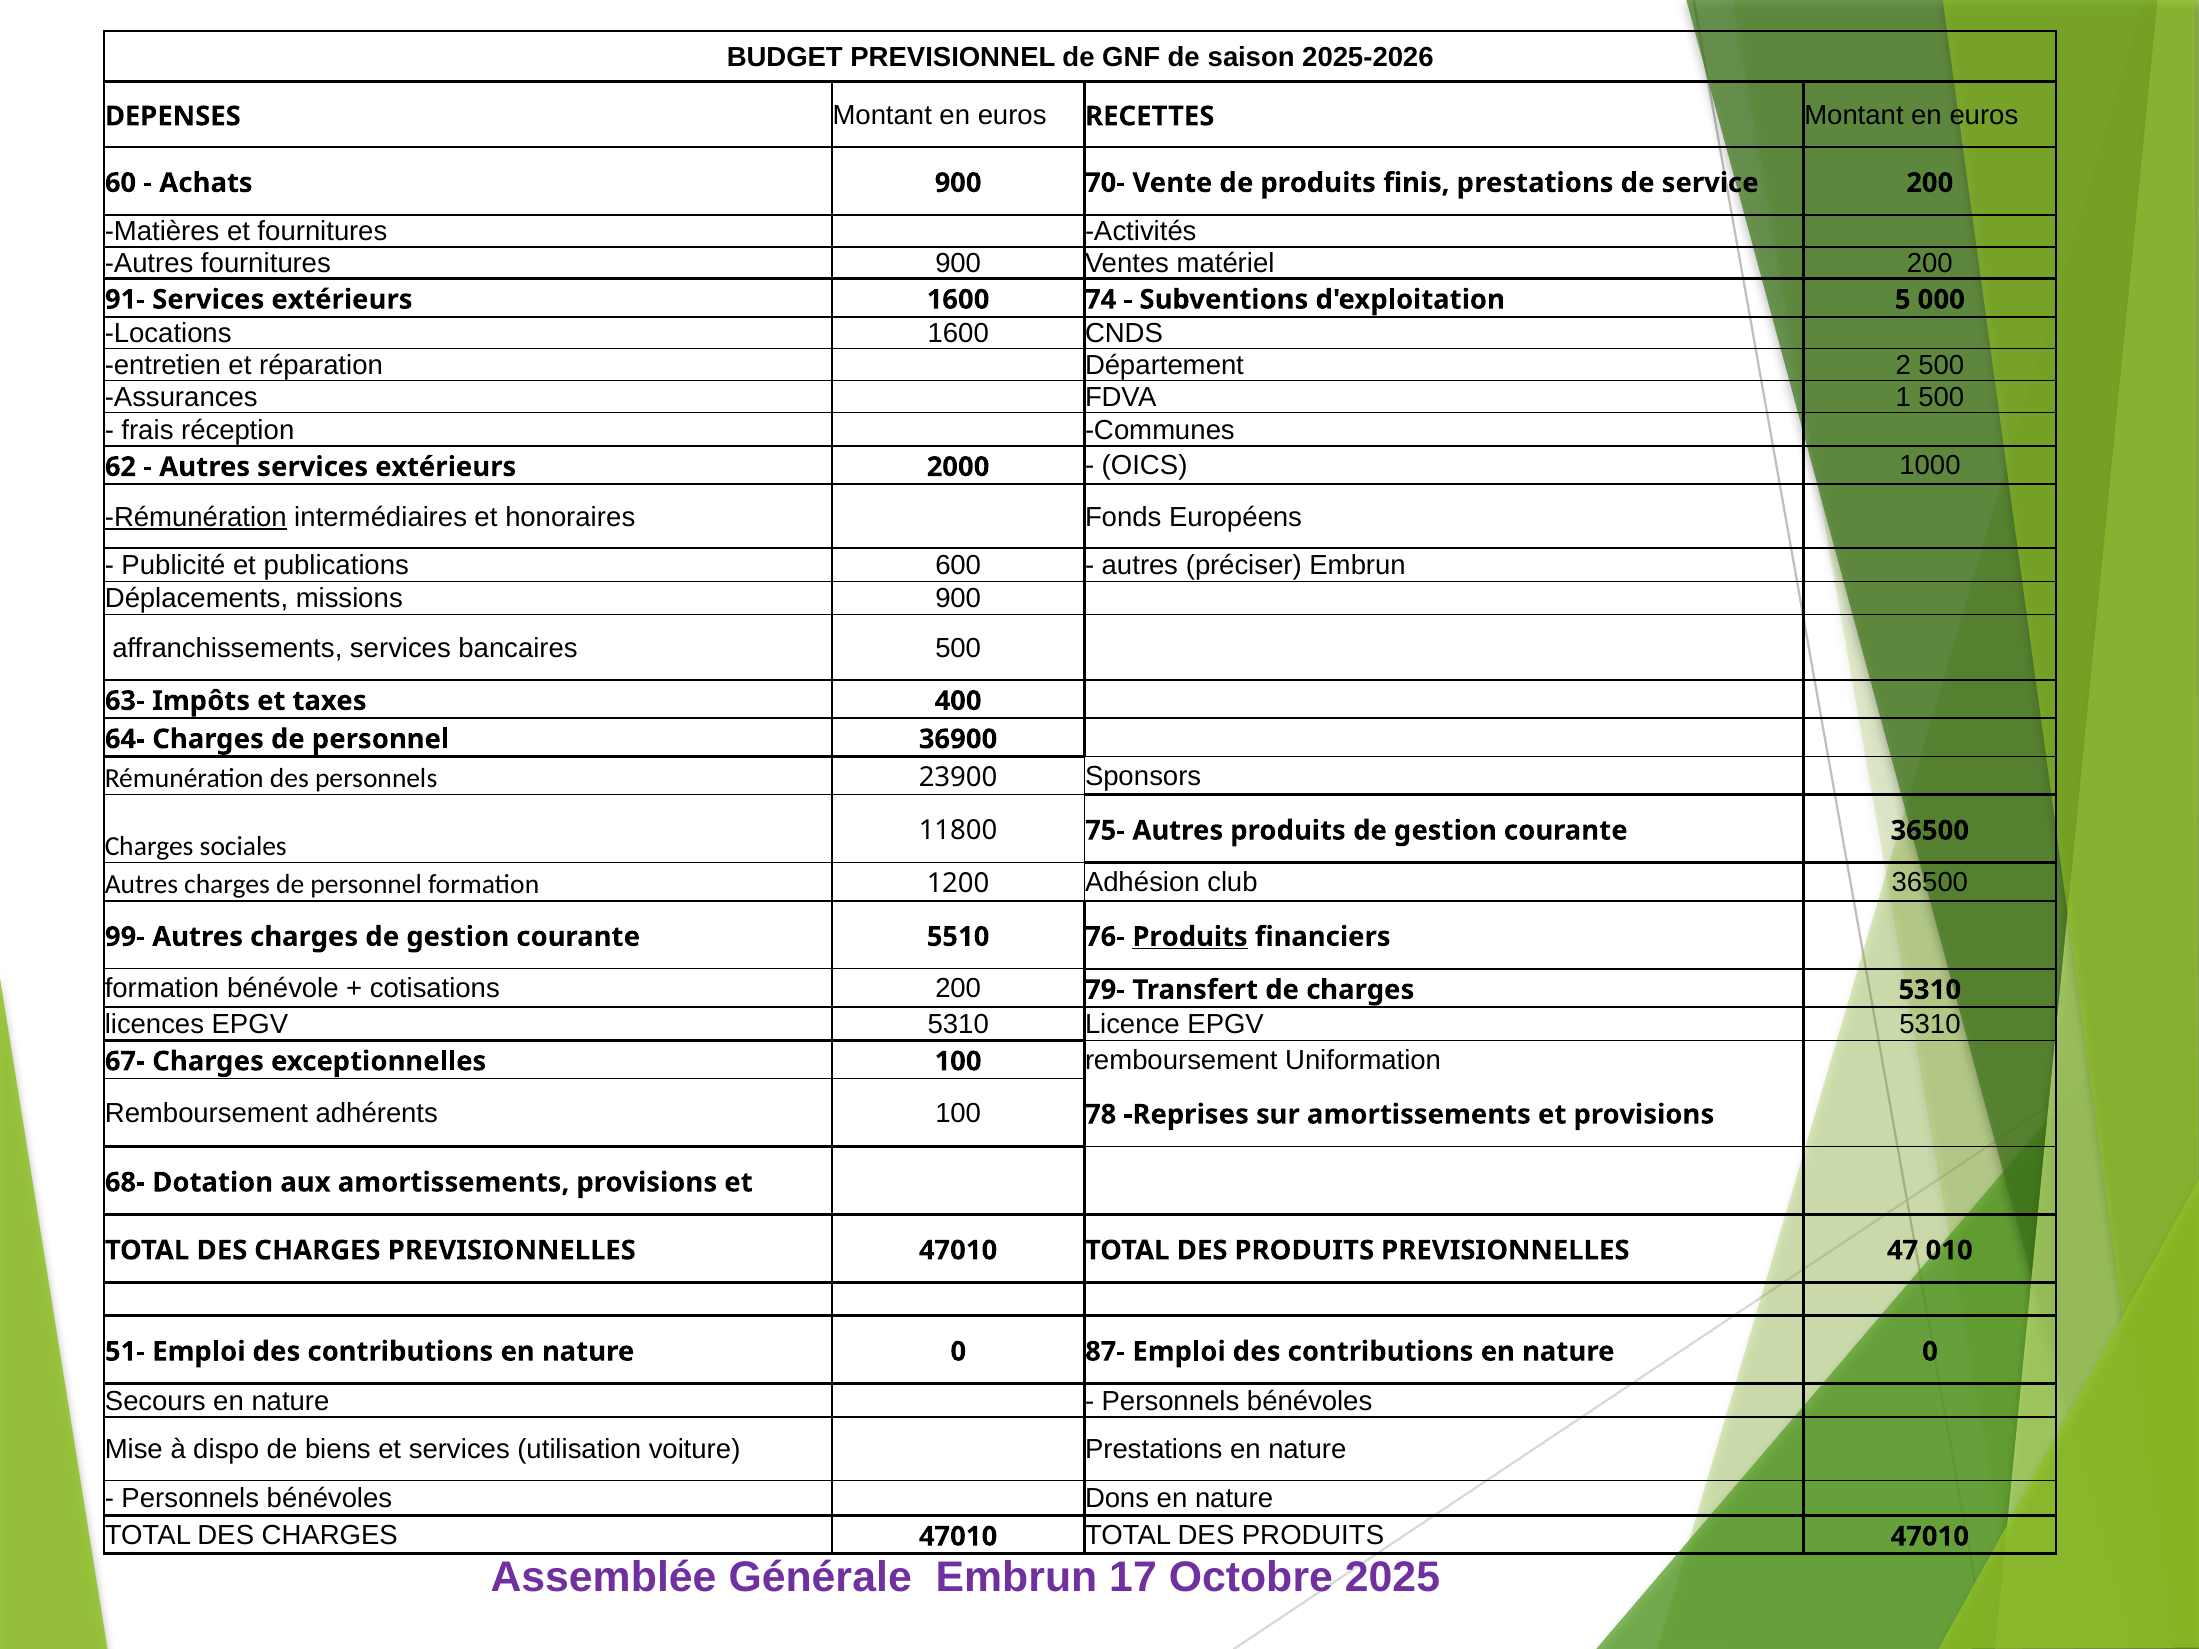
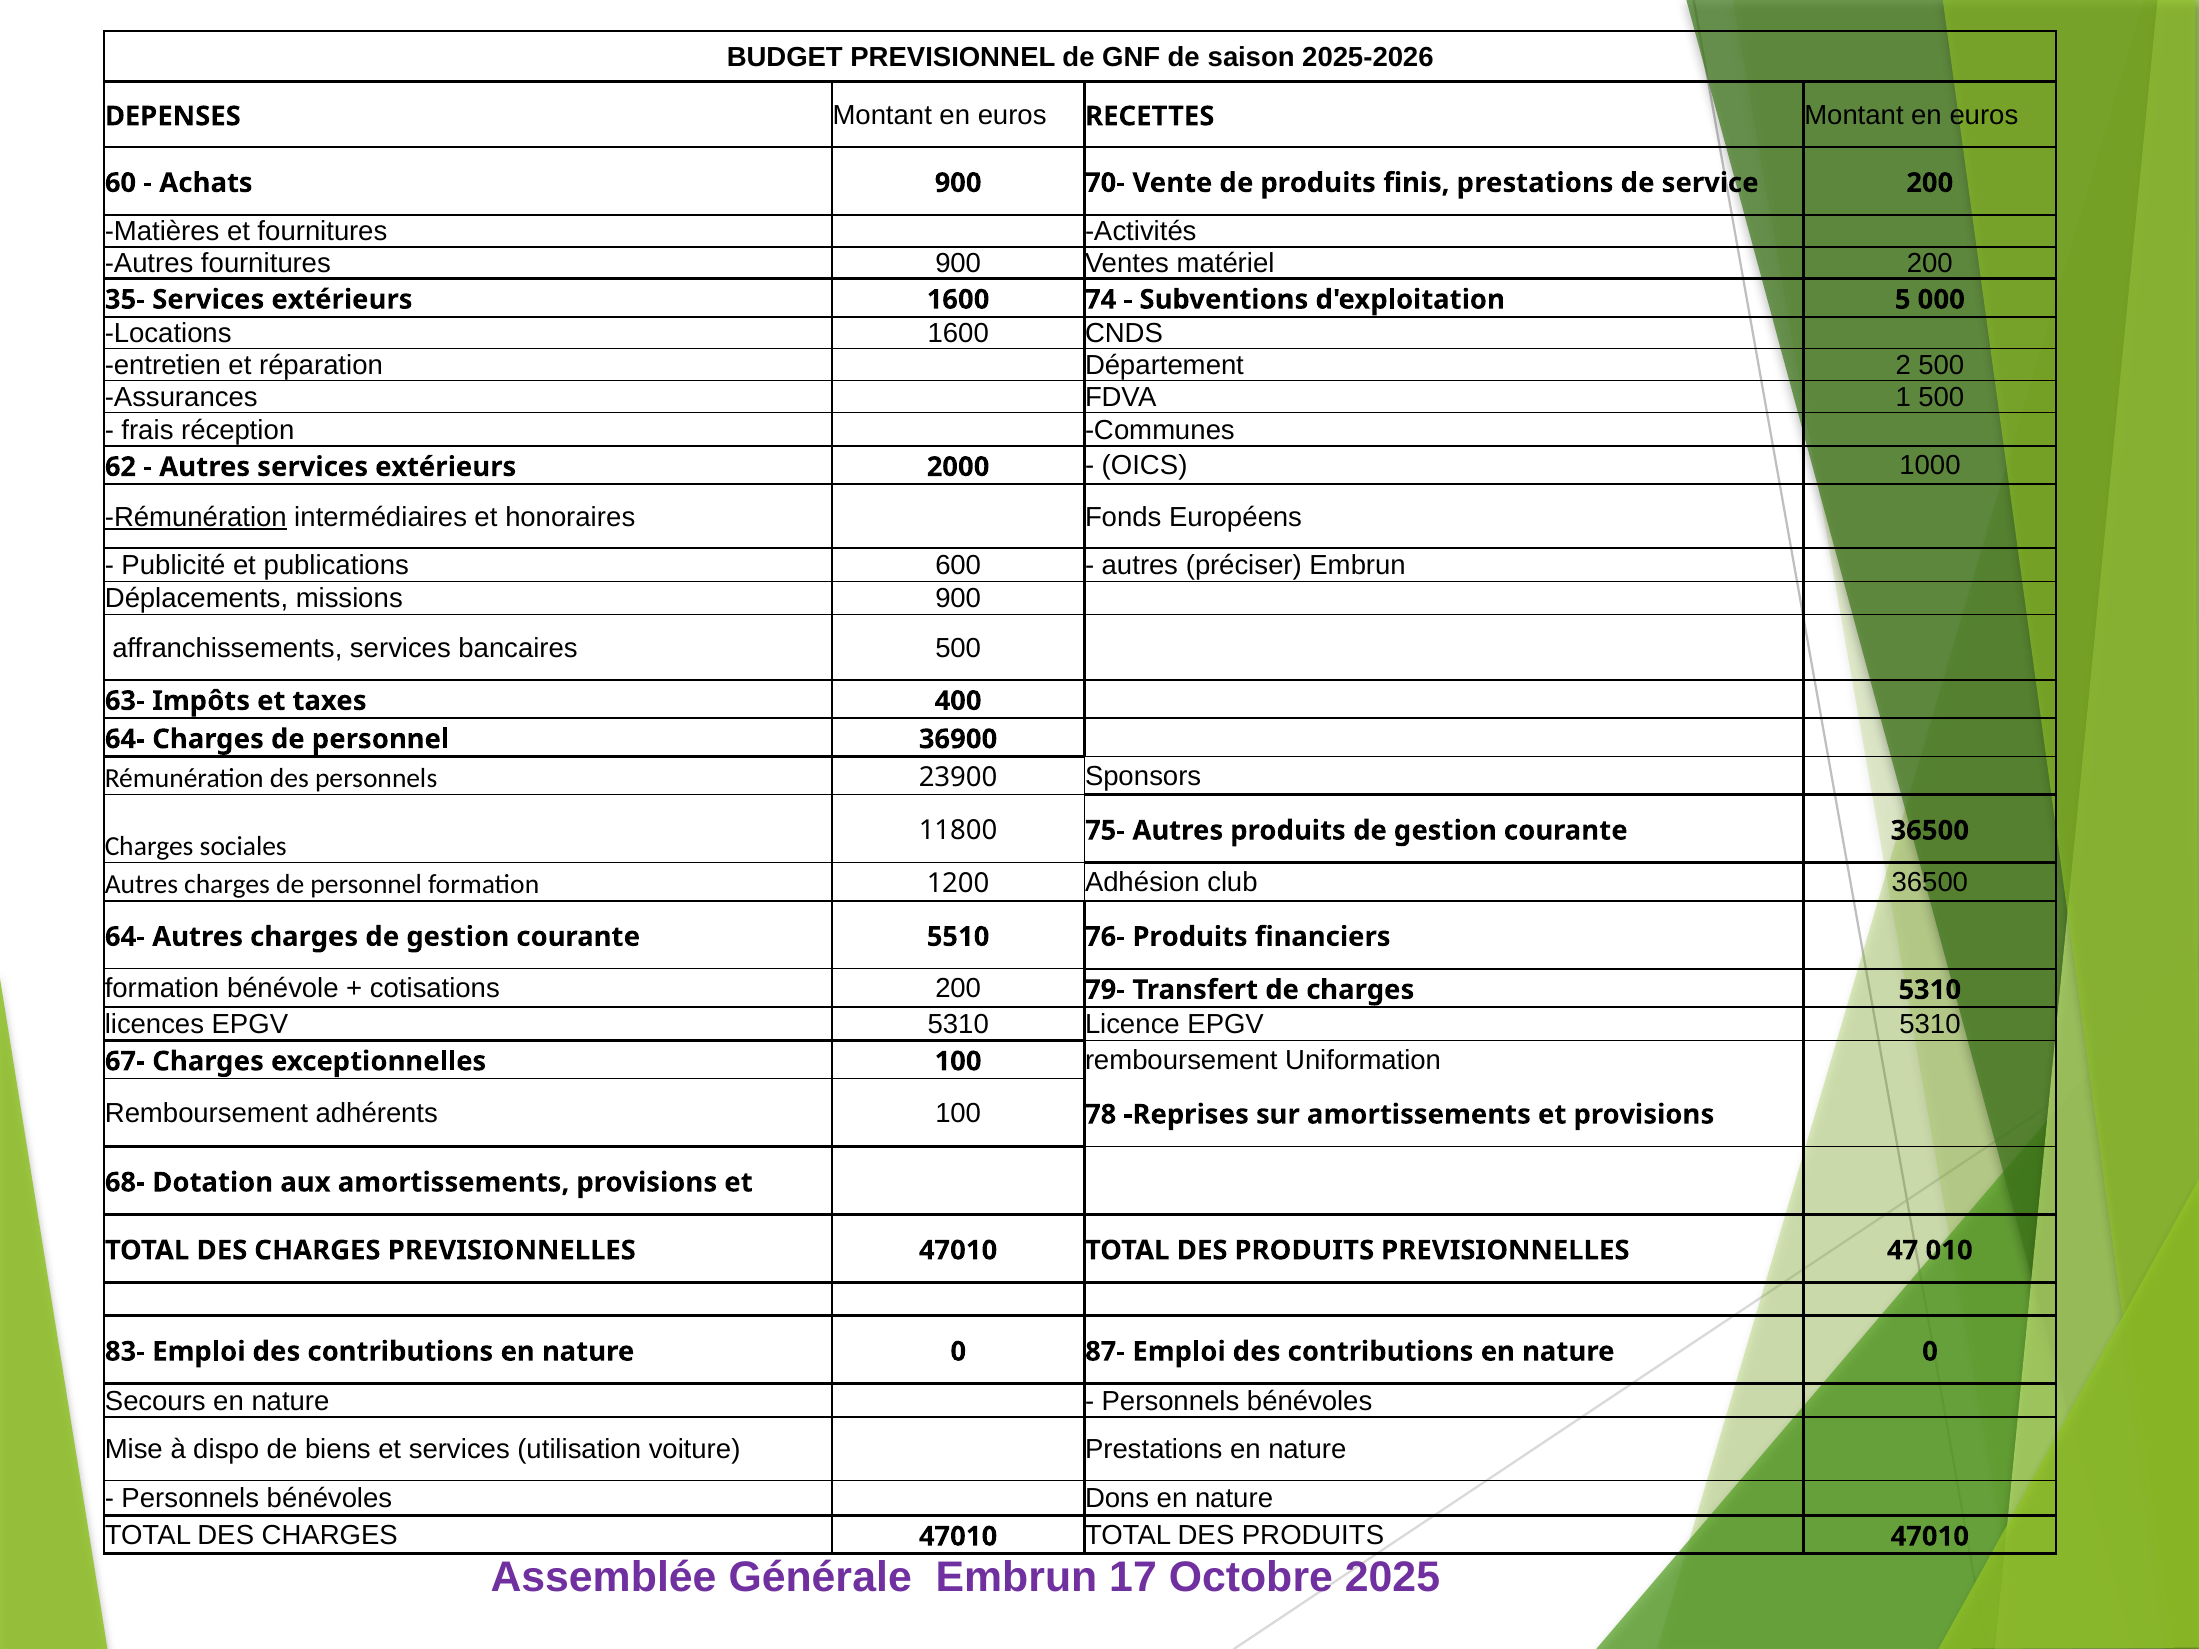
91-: 91- -> 35-
99- at (125, 937): 99- -> 64-
Produits at (1190, 937) underline: present -> none
51-: 51- -> 83-
